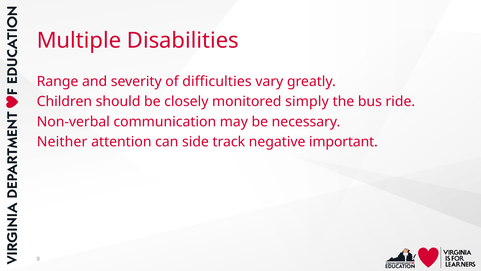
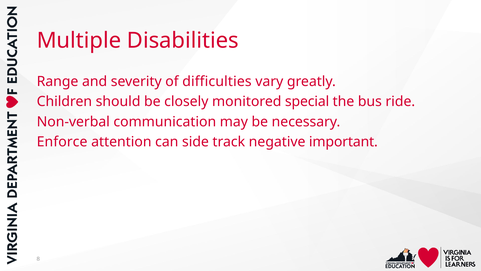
simply: simply -> special
Neither: Neither -> Enforce
